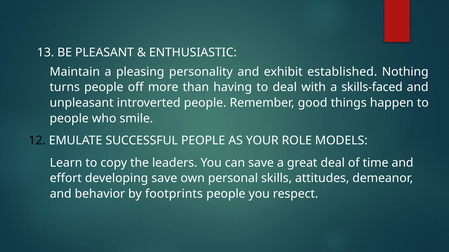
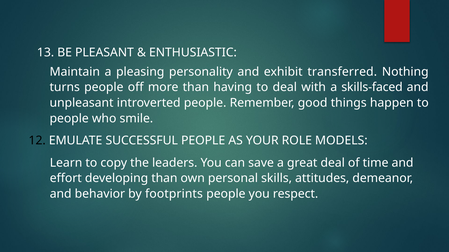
established: established -> transferred
developing save: save -> than
